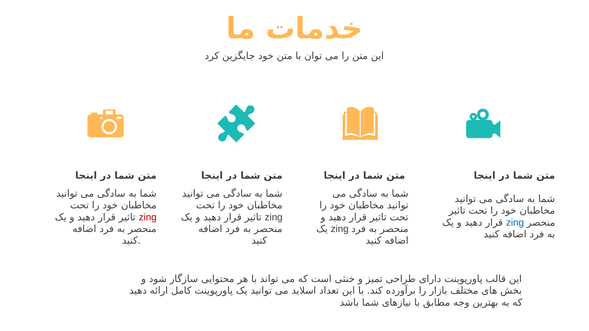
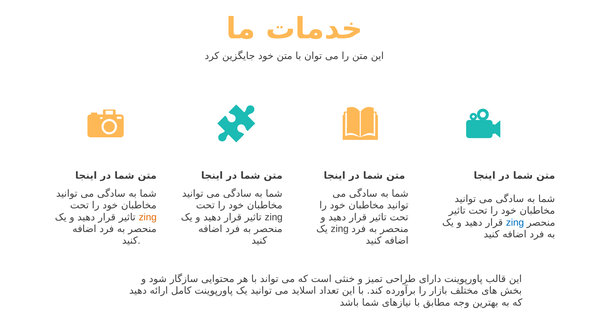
zing at (148, 217) colour: red -> orange
